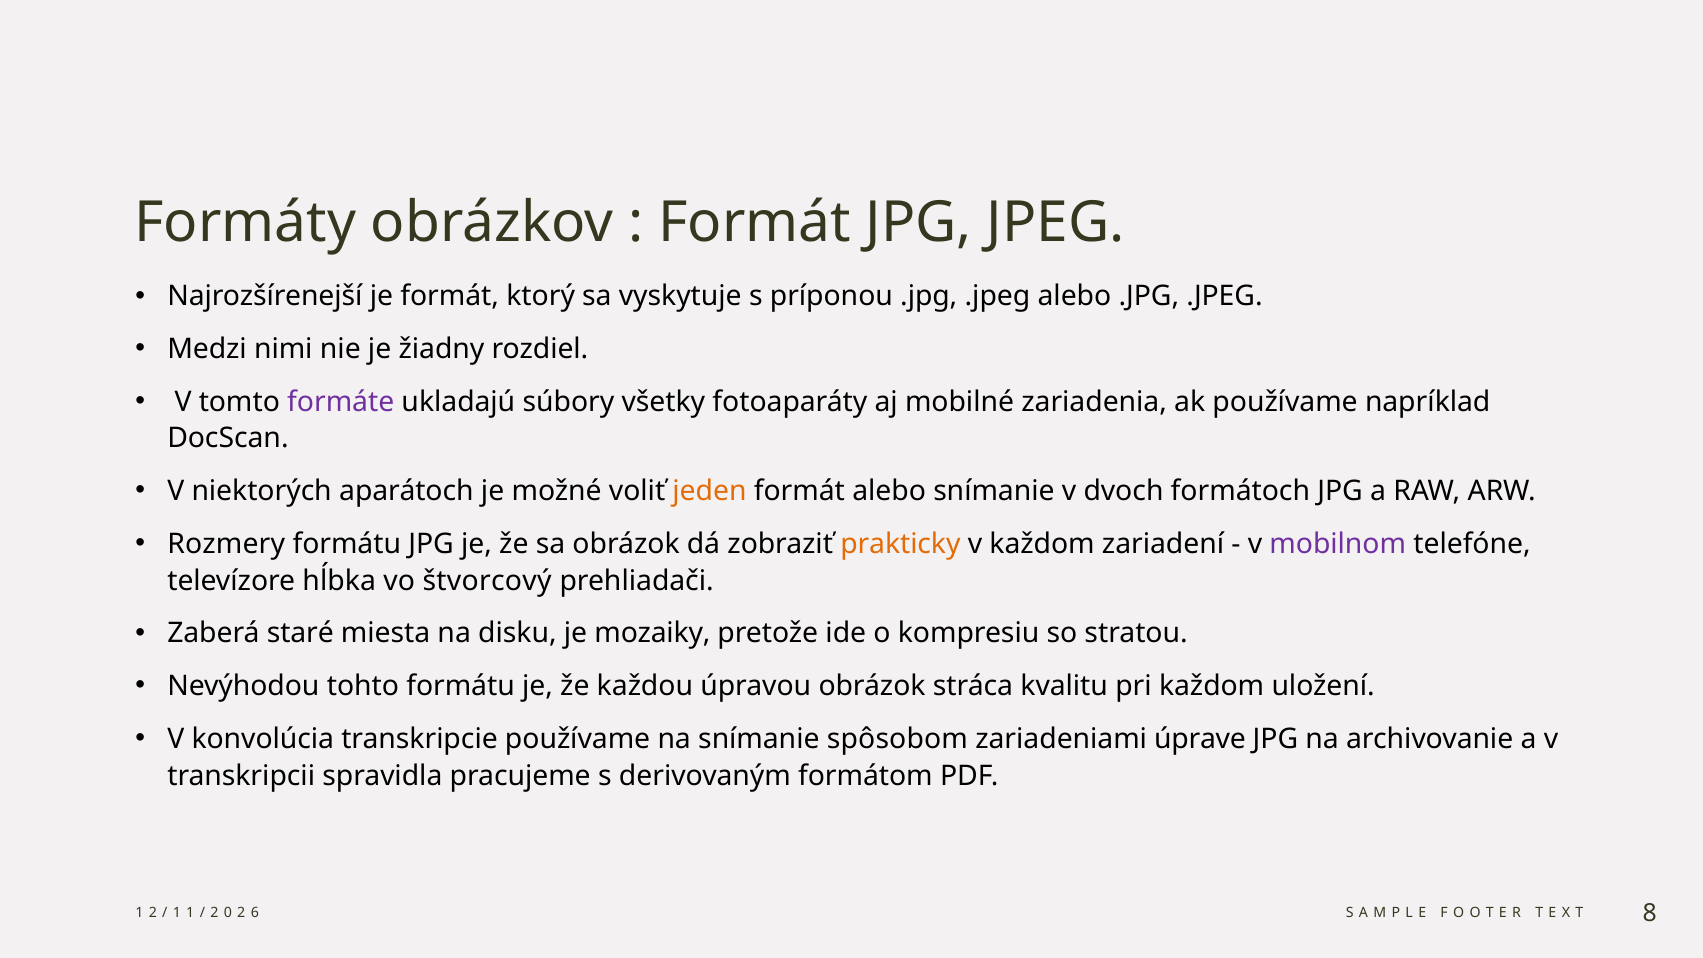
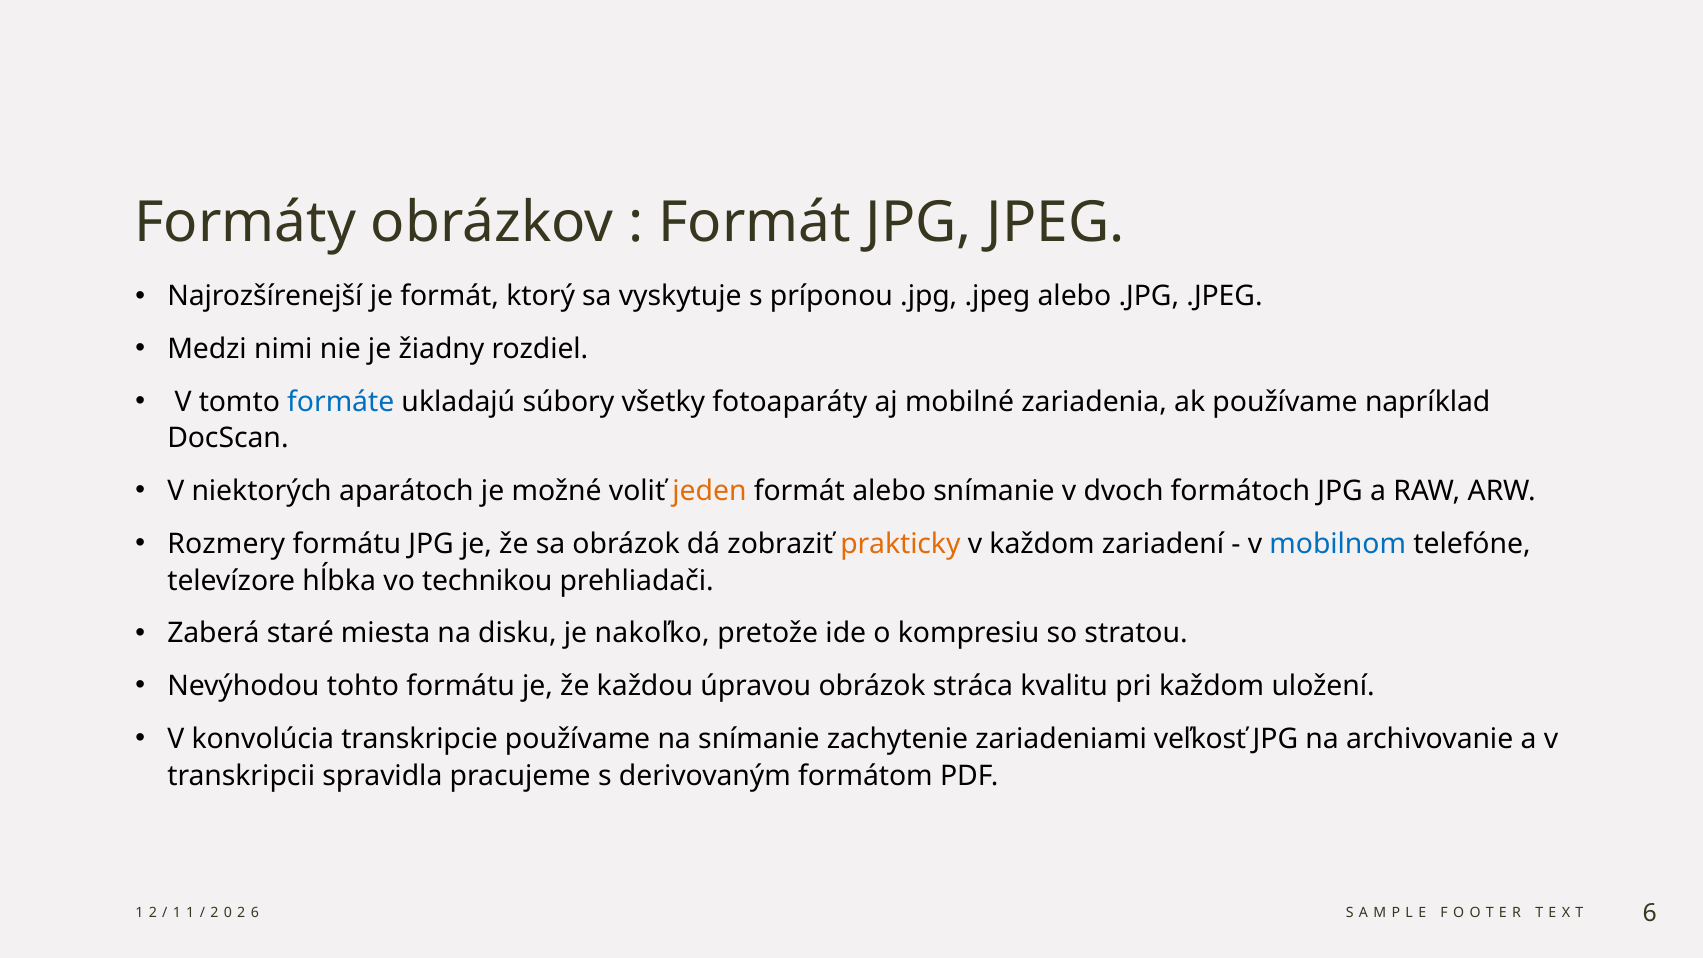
formáte colour: purple -> blue
mobilnom colour: purple -> blue
štvorcový: štvorcový -> technikou
mozaiky: mozaiky -> nakoľko
spôsobom: spôsobom -> zachytenie
úprave: úprave -> veľkosť
8 at (1650, 913): 8 -> 6
